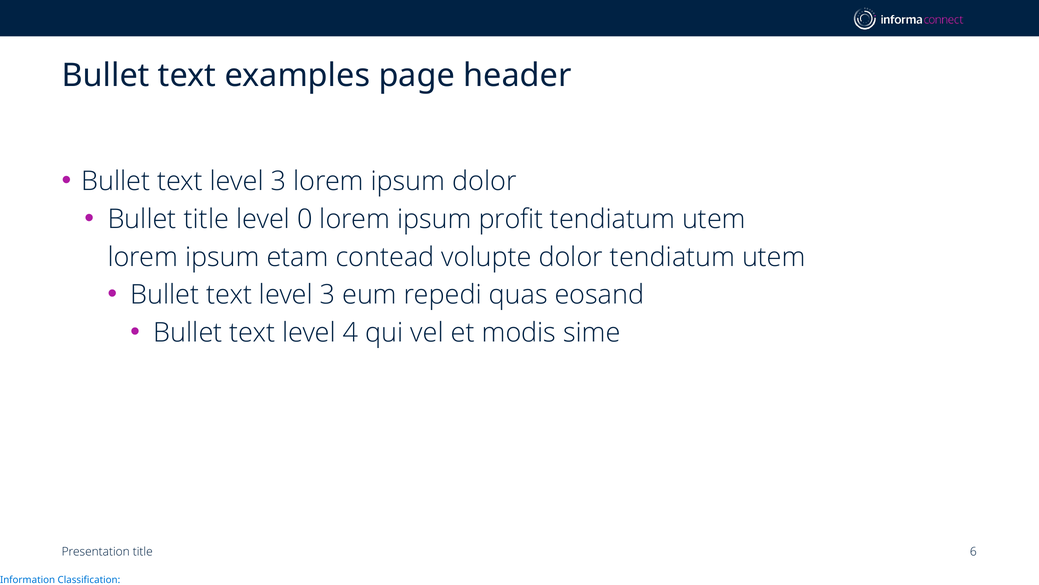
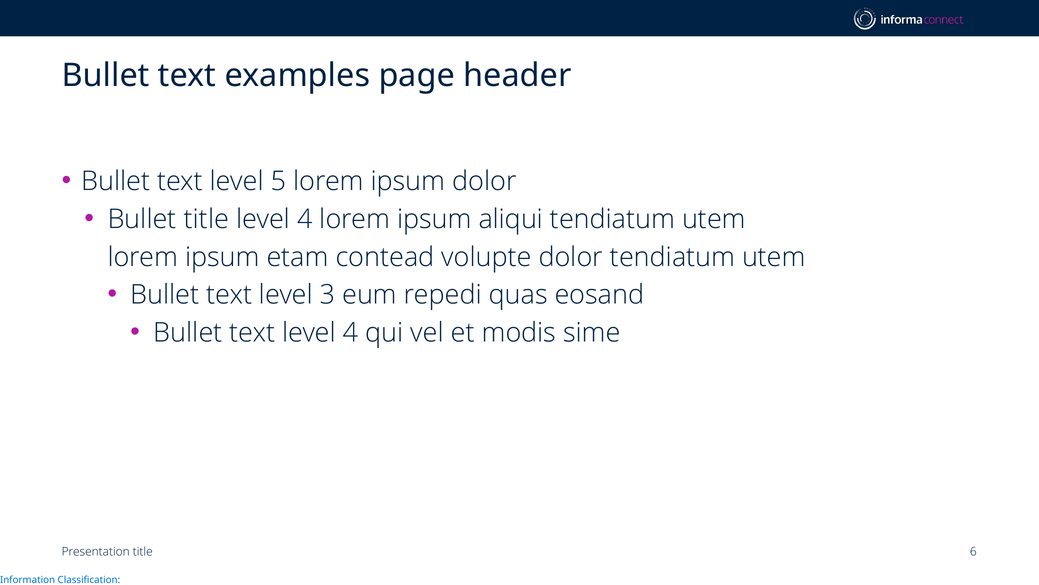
3 at (278, 181): 3 -> 5
0 at (305, 219): 0 -> 4
profit: profit -> aliqui
